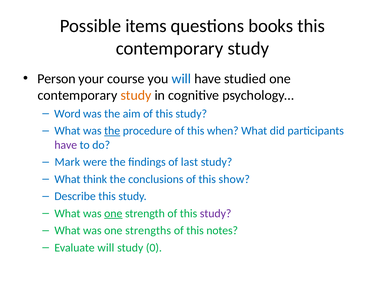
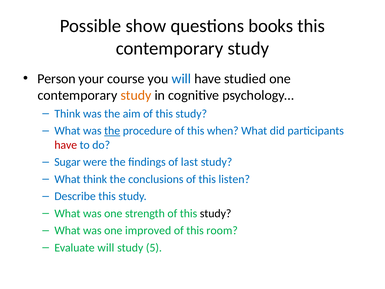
items: items -> show
Word at (67, 114): Word -> Think
have at (66, 145) colour: purple -> red
Mark: Mark -> Sugar
show: show -> listen
one at (113, 213) underline: present -> none
study at (216, 213) colour: purple -> black
strengths: strengths -> improved
notes: notes -> room
0: 0 -> 5
